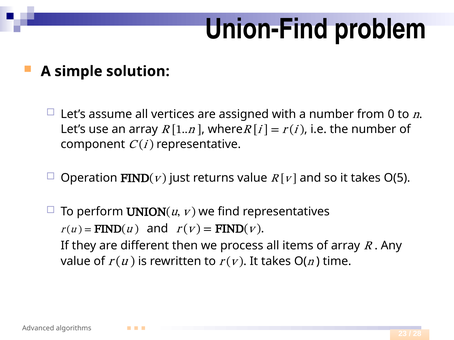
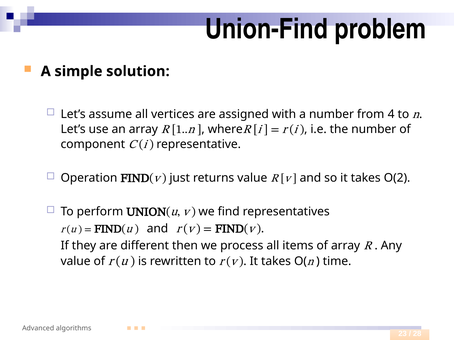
0: 0 -> 4
O(5: O(5 -> O(2
